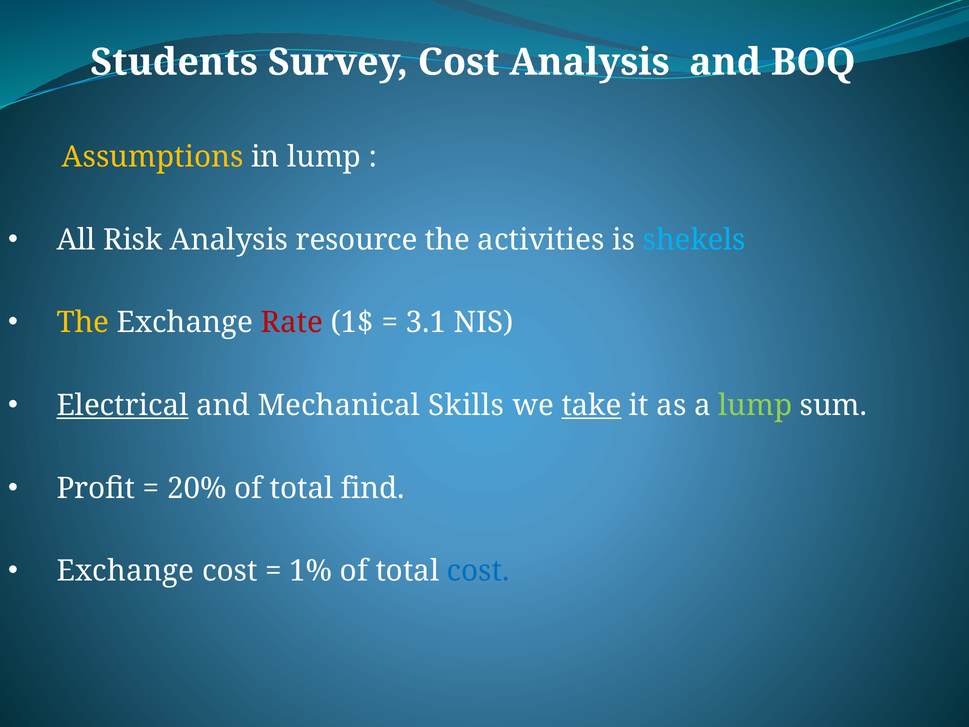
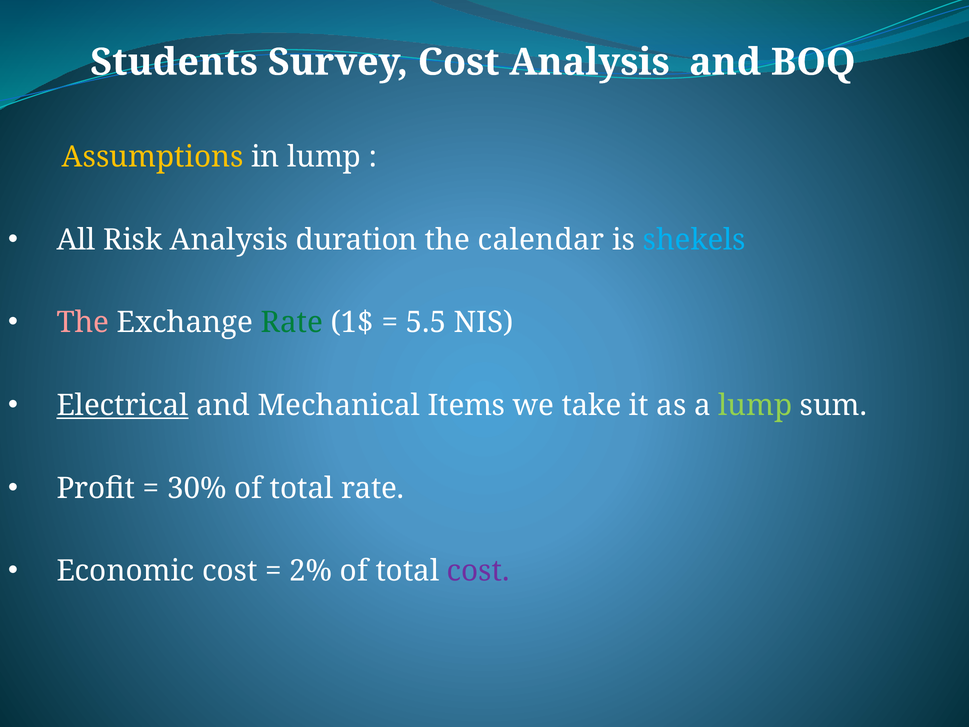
resource: resource -> duration
activities: activities -> calendar
The at (83, 323) colour: yellow -> pink
Rate at (292, 323) colour: red -> green
3.1: 3.1 -> 5.5
Skills: Skills -> Items
take underline: present -> none
20%: 20% -> 30%
total find: find -> rate
Exchange at (125, 571): Exchange -> Economic
1%: 1% -> 2%
cost at (478, 571) colour: blue -> purple
